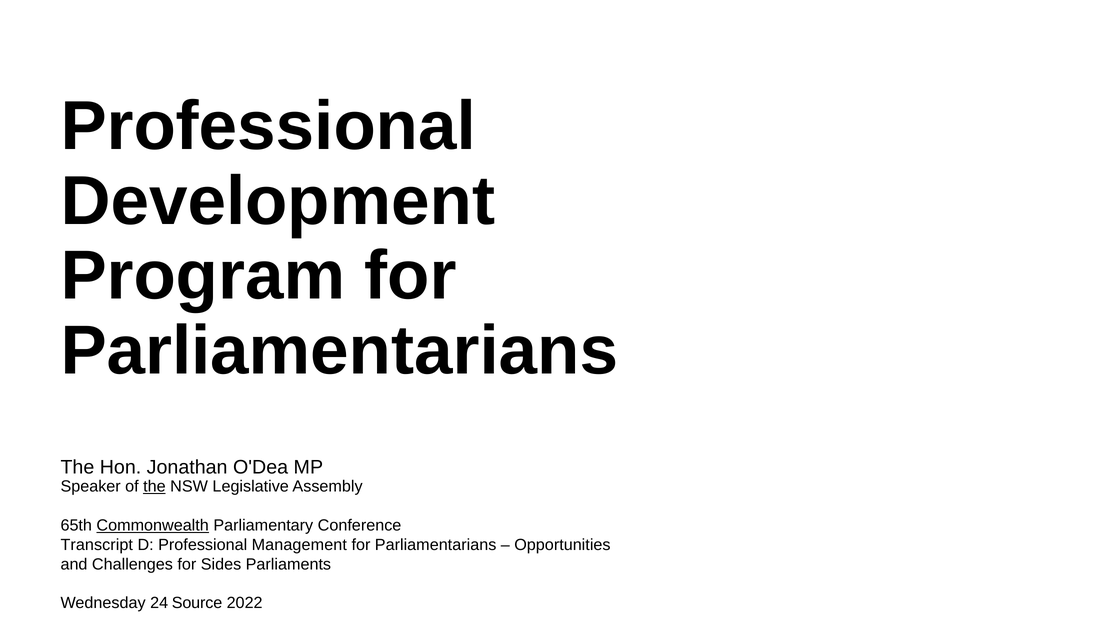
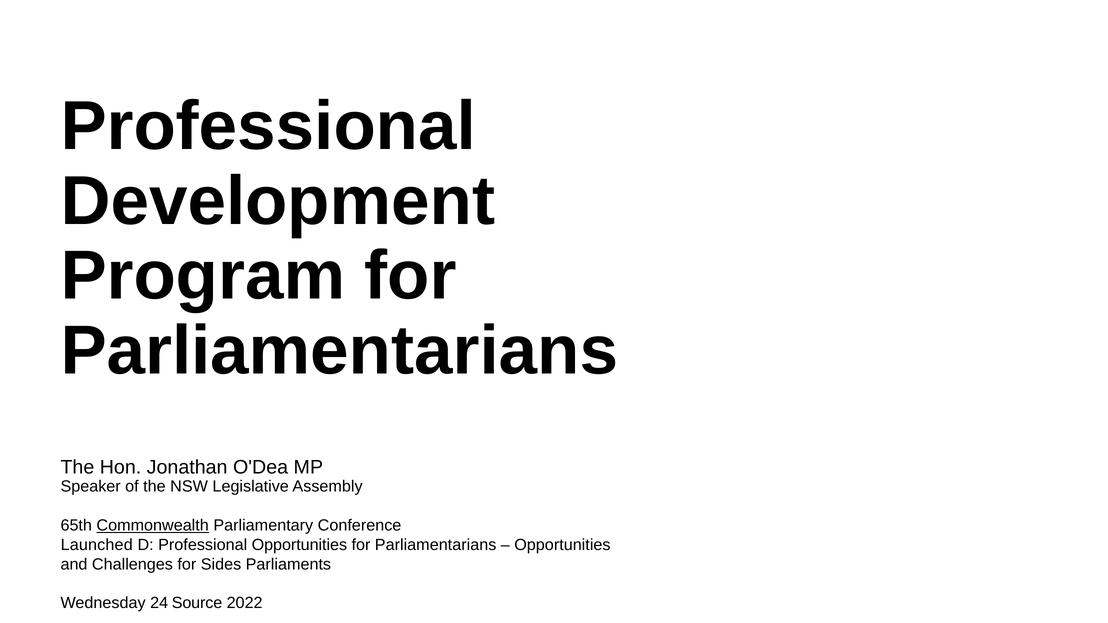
the at (154, 487) underline: present -> none
Transcript: Transcript -> Launched
Professional Management: Management -> Opportunities
